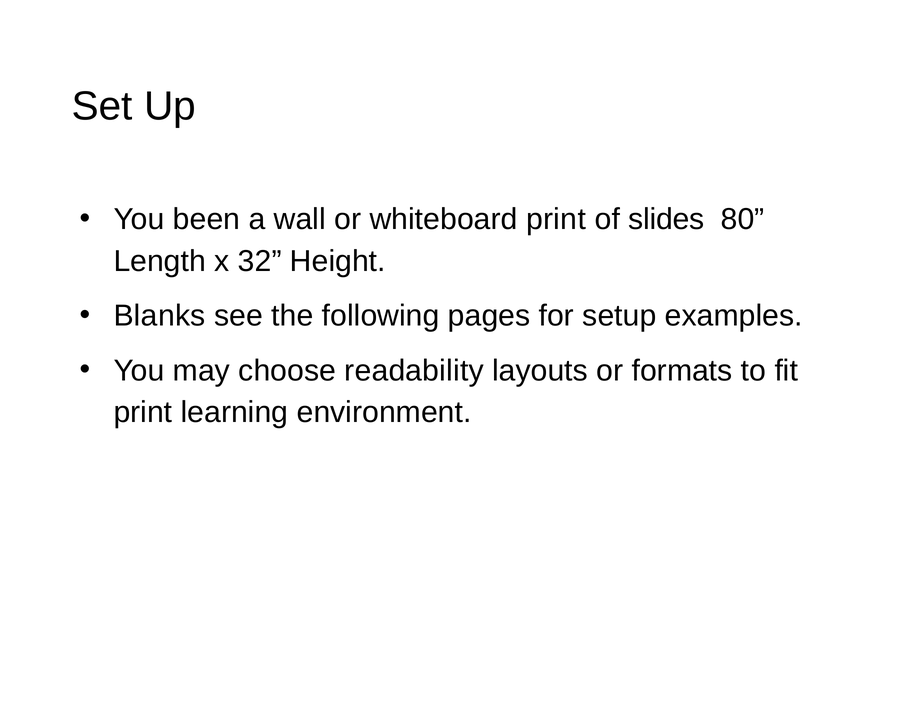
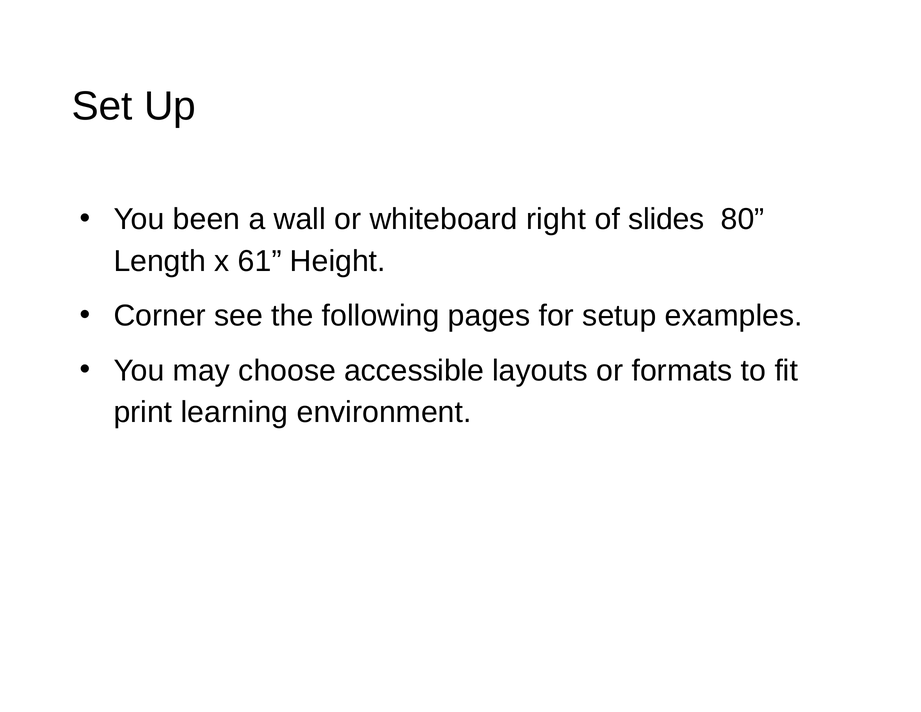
whiteboard print: print -> right
32: 32 -> 61
Blanks: Blanks -> Corner
readability: readability -> accessible
